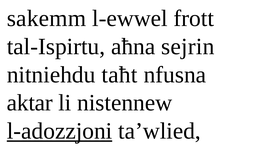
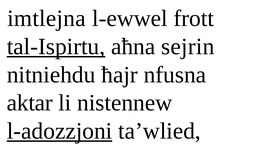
sakemm: sakemm -> imtlejna
tal-Ispirtu underline: none -> present
taħt: taħt -> ħajr
